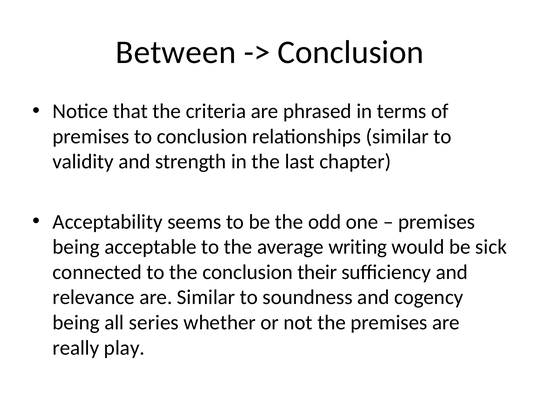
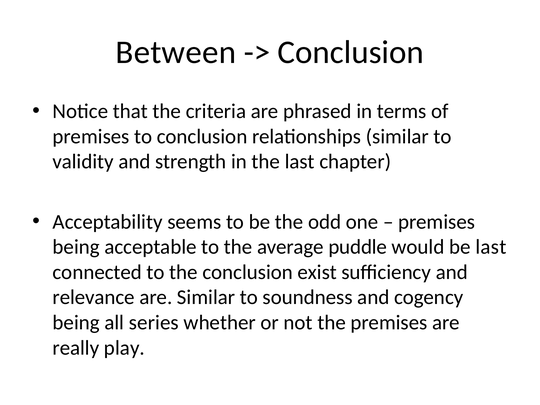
writing: writing -> puddle
be sick: sick -> last
their: their -> exist
